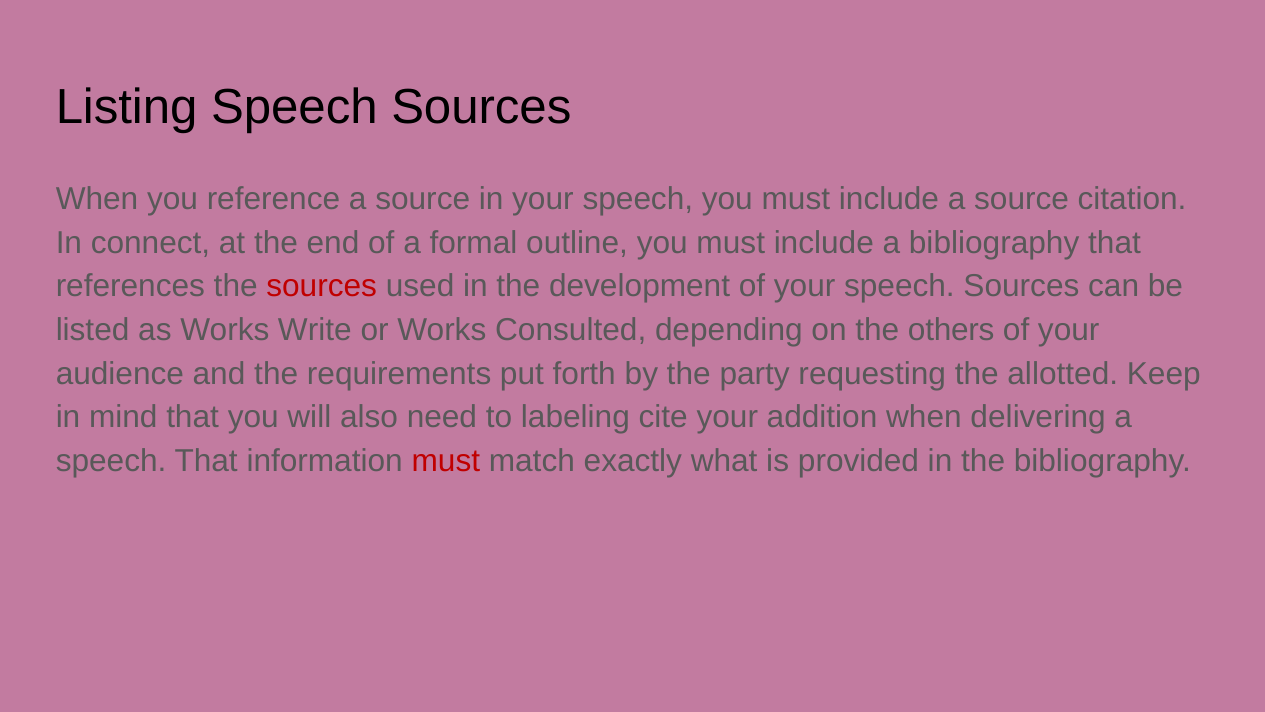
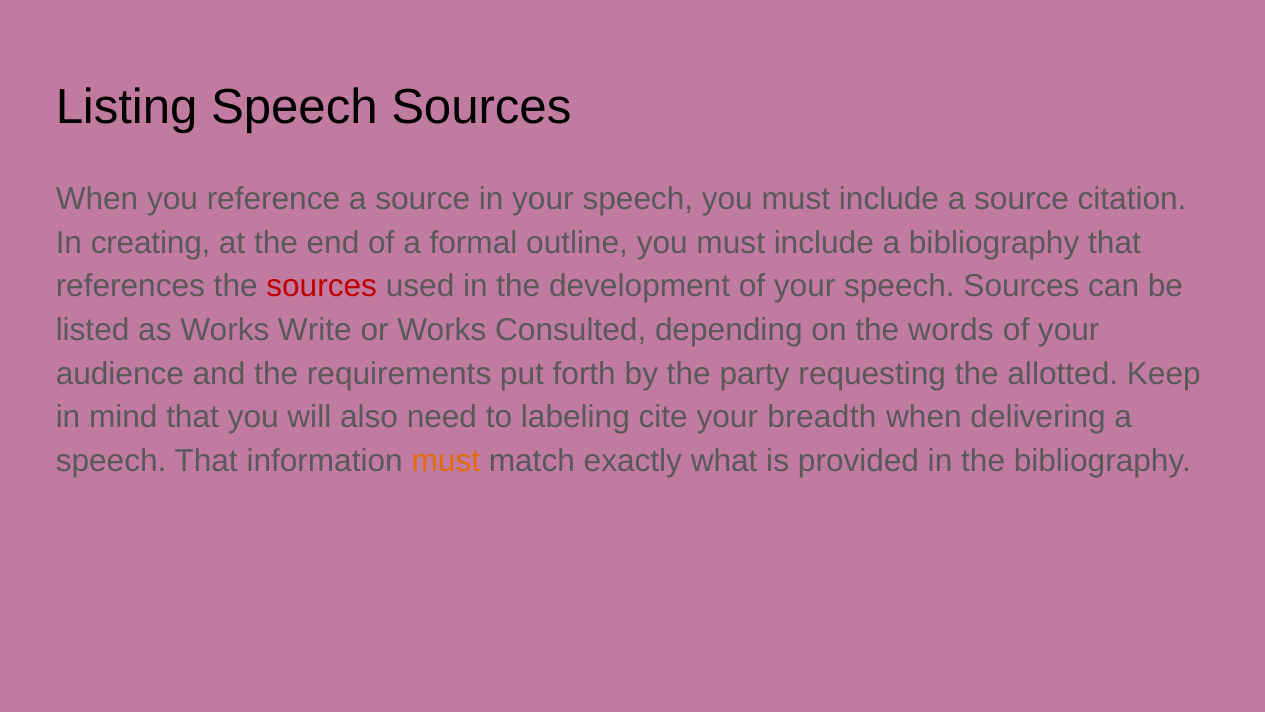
connect: connect -> creating
others: others -> words
addition: addition -> breadth
must at (446, 461) colour: red -> orange
